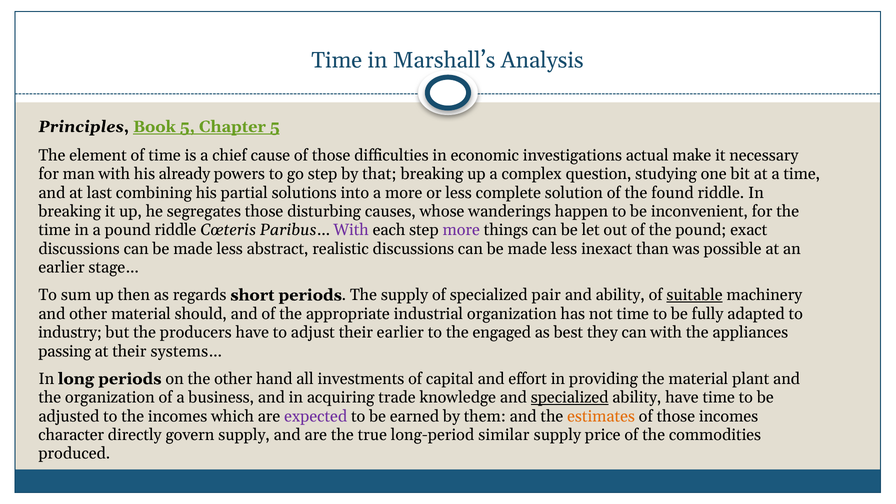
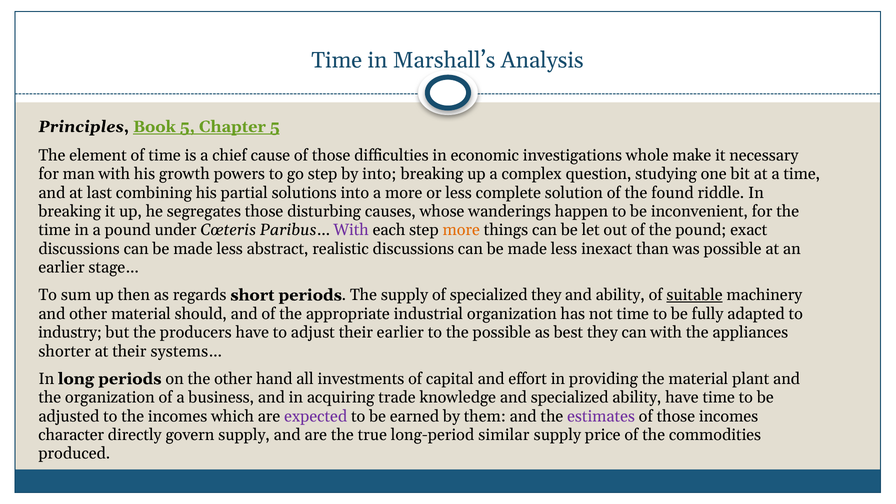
actual: actual -> whole
already: already -> growth
by that: that -> into
pound riddle: riddle -> under
more at (461, 230) colour: purple -> orange
specialized pair: pair -> they
the engaged: engaged -> possible
passing: passing -> shorter
specialized at (570, 398) underline: present -> none
estimates colour: orange -> purple
